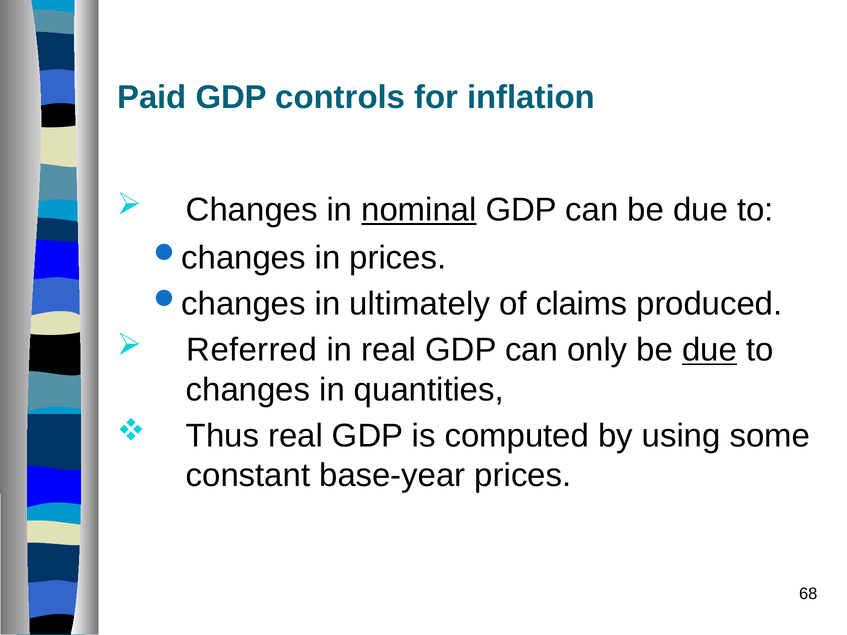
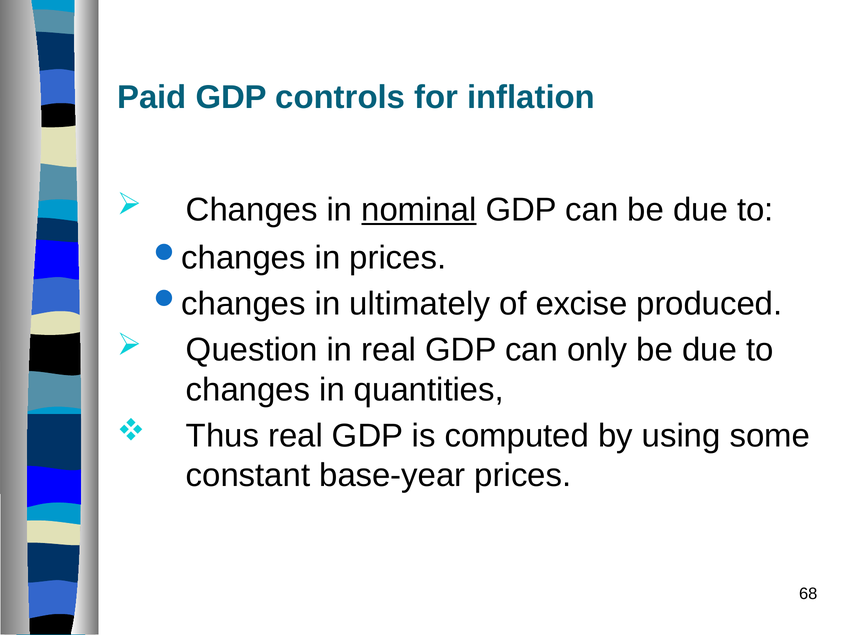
claims: claims -> excise
Referred: Referred -> Question
due at (710, 350) underline: present -> none
